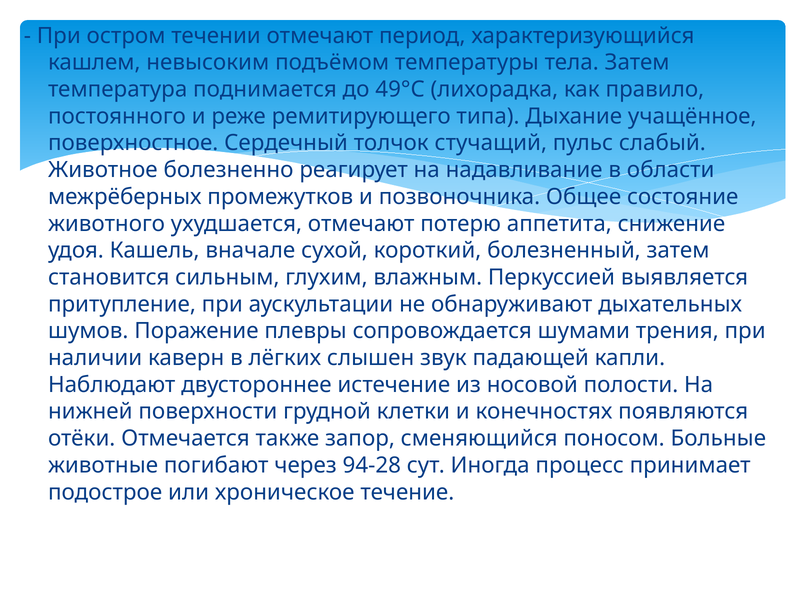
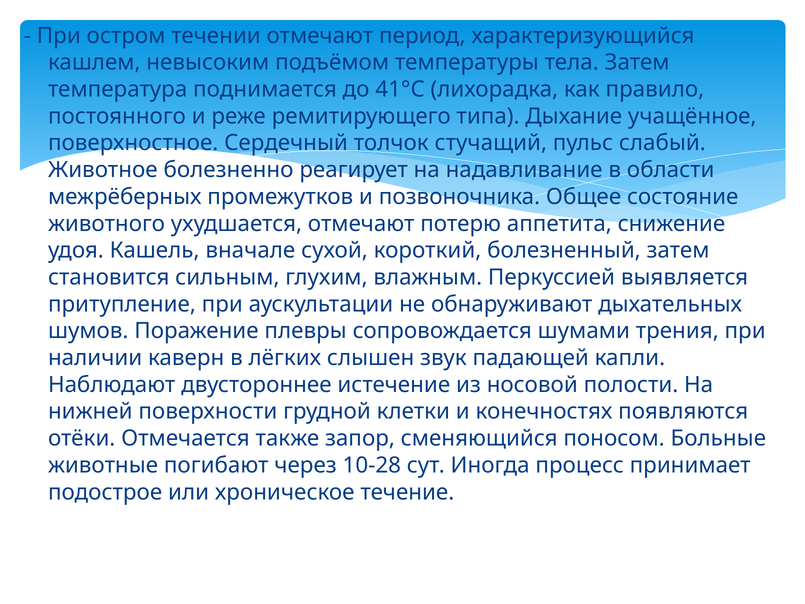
49°C: 49°C -> 41°C
94-28: 94-28 -> 10-28
